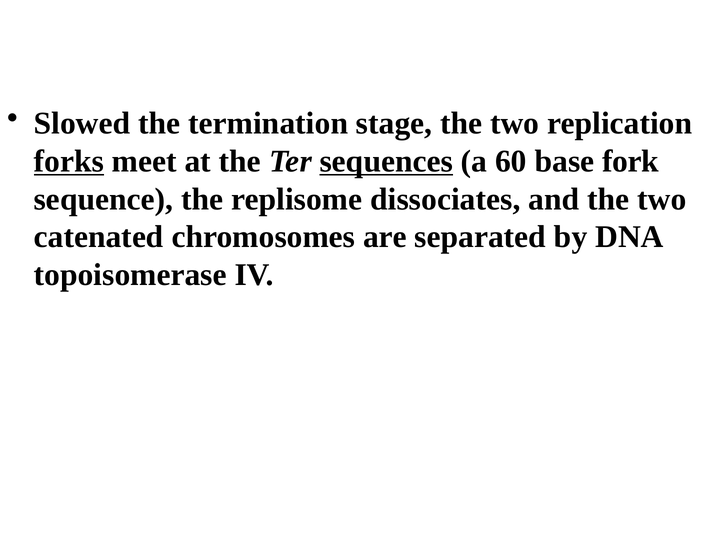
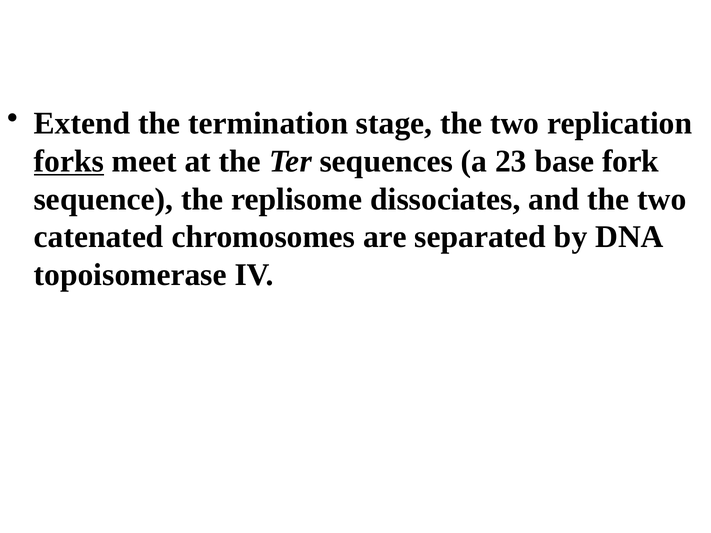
Slowed: Slowed -> Extend
sequences underline: present -> none
60: 60 -> 23
